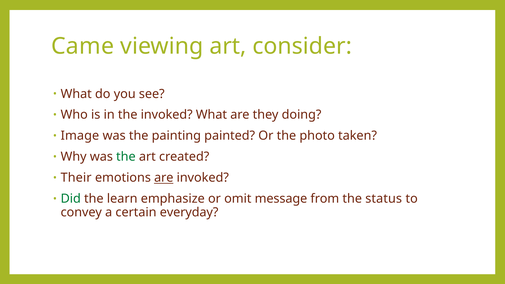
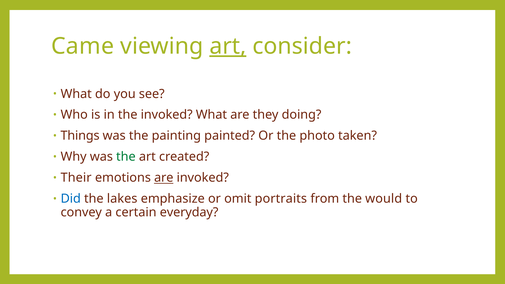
art at (228, 46) underline: none -> present
Image: Image -> Things
Did colour: green -> blue
learn: learn -> lakes
message: message -> portraits
status: status -> would
